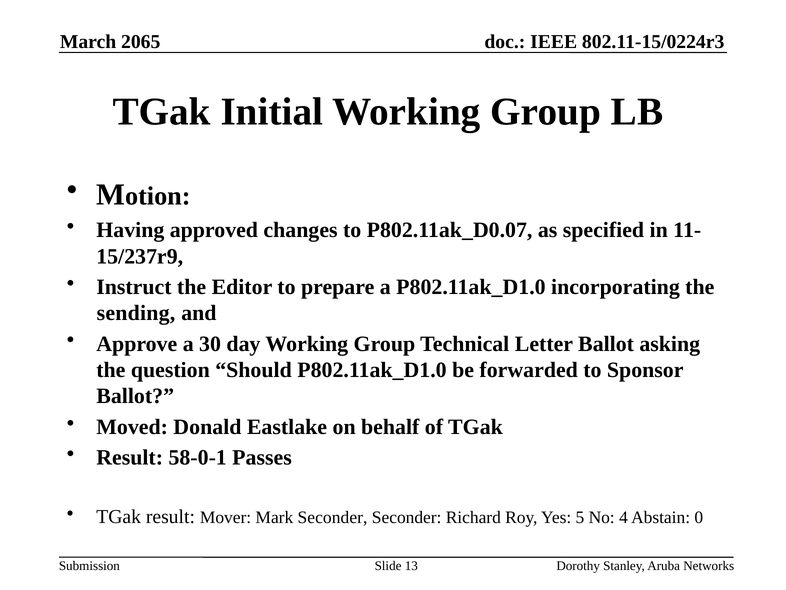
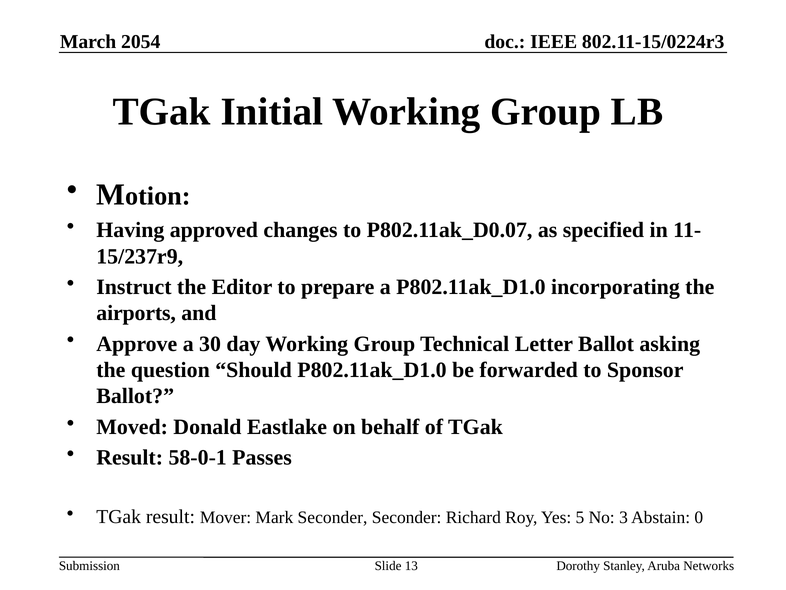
2065: 2065 -> 2054
sending: sending -> airports
4: 4 -> 3
